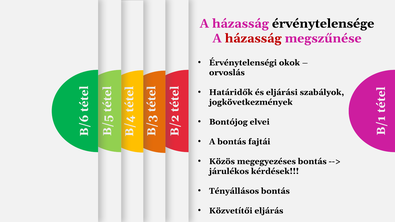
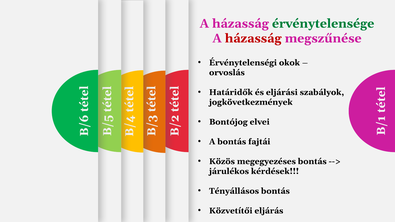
érvénytelensége colour: black -> green
